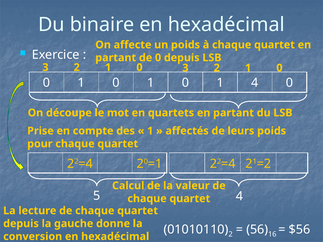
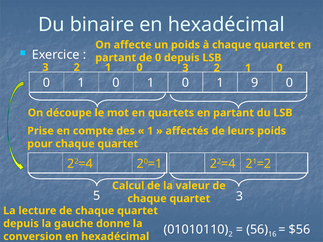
1 4: 4 -> 9
5 4: 4 -> 3
